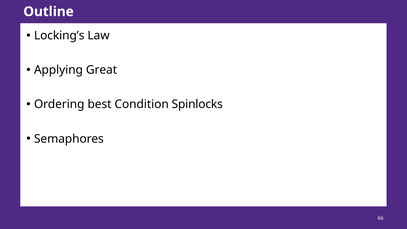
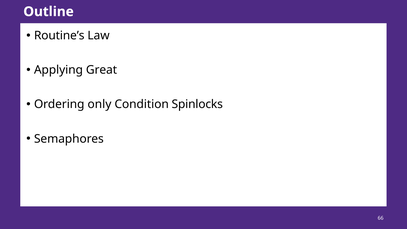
Locking’s: Locking’s -> Routine’s
best: best -> only
